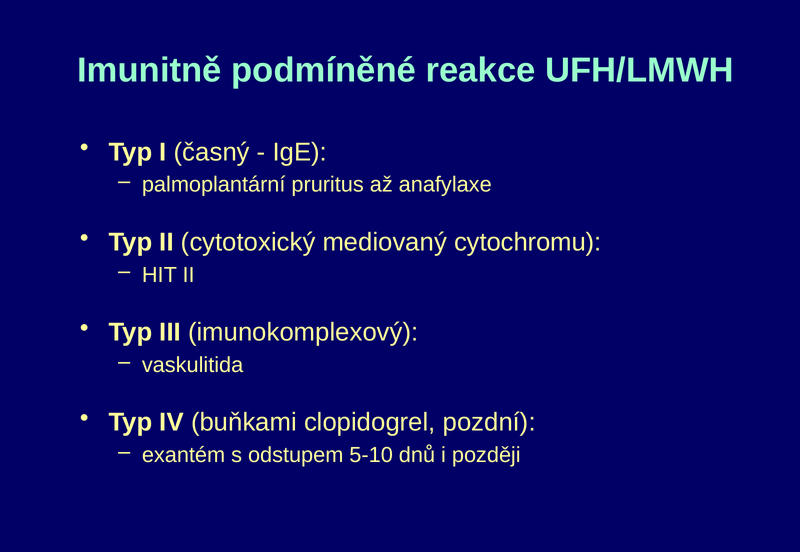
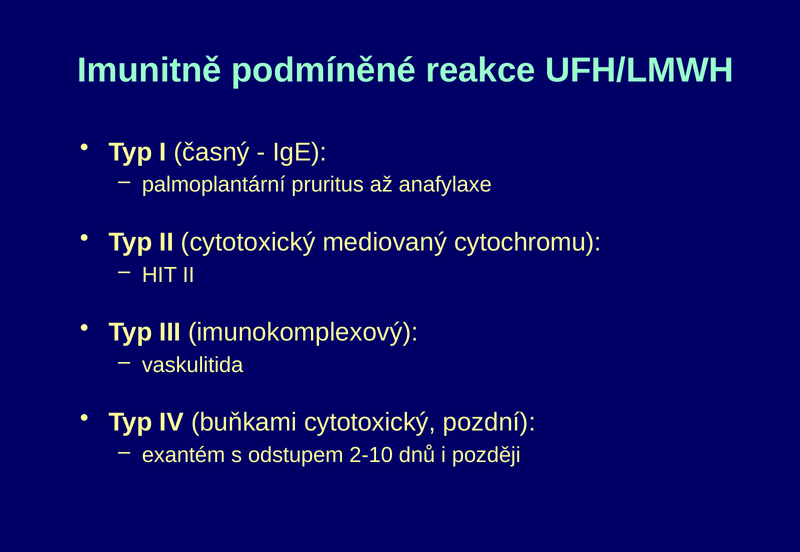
buňkami clopidogrel: clopidogrel -> cytotoxický
5-10: 5-10 -> 2-10
